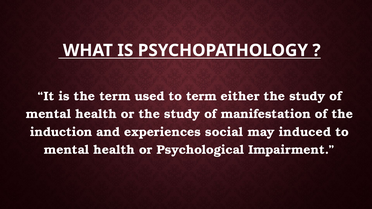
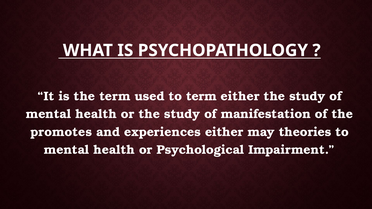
induction: induction -> promotes
experiences social: social -> either
induced: induced -> theories
